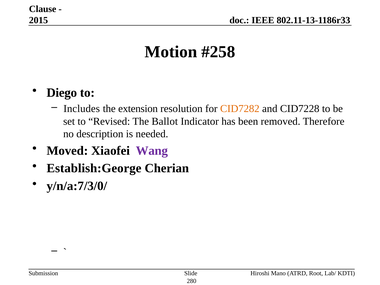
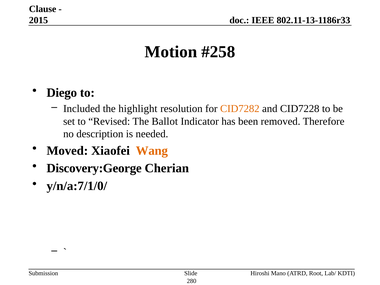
Includes: Includes -> Included
extension: extension -> highlight
Wang colour: purple -> orange
Establish:George: Establish:George -> Discovery:George
y/n/a:7/3/0/: y/n/a:7/3/0/ -> y/n/a:7/1/0/
